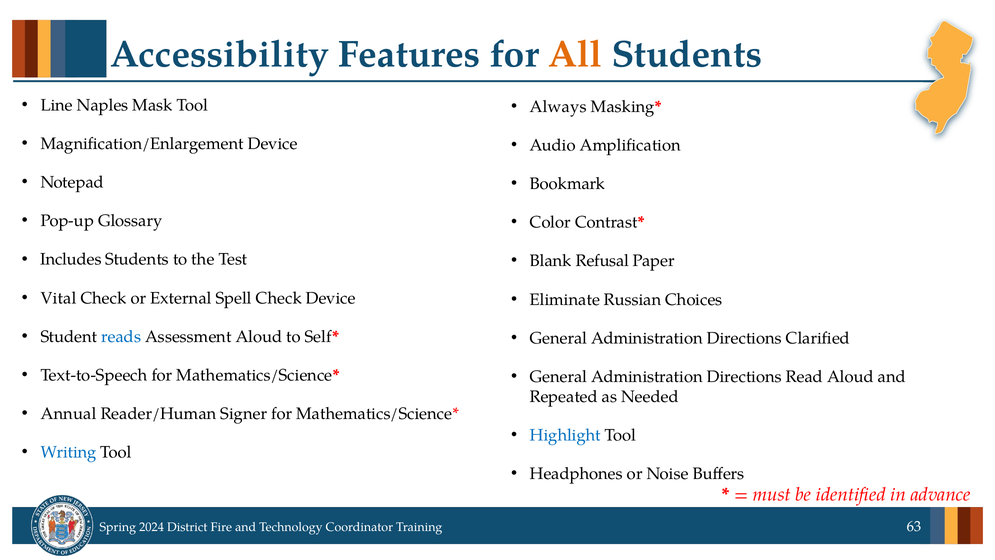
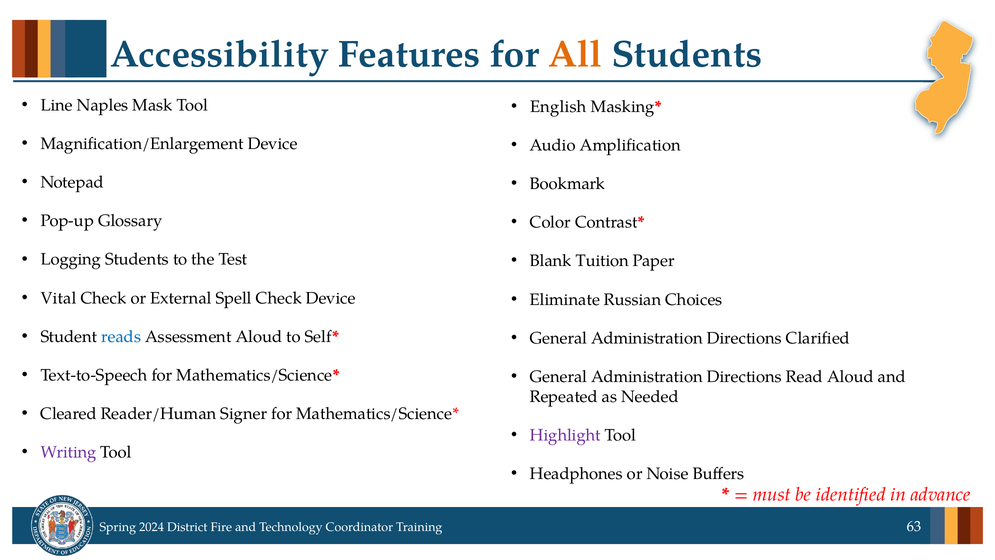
Always: Always -> English
Includes: Includes -> Logging
Refusal: Refusal -> Tuition
Annual: Annual -> Cleared
Highlight colour: blue -> purple
Writing colour: blue -> purple
